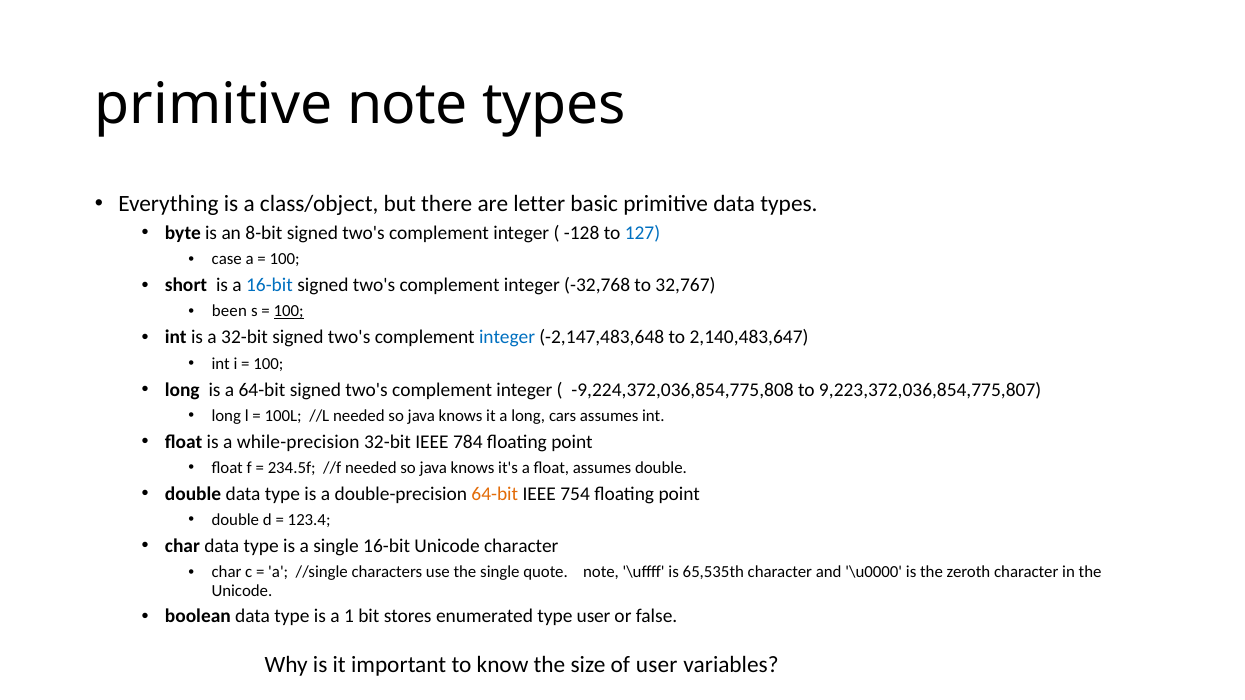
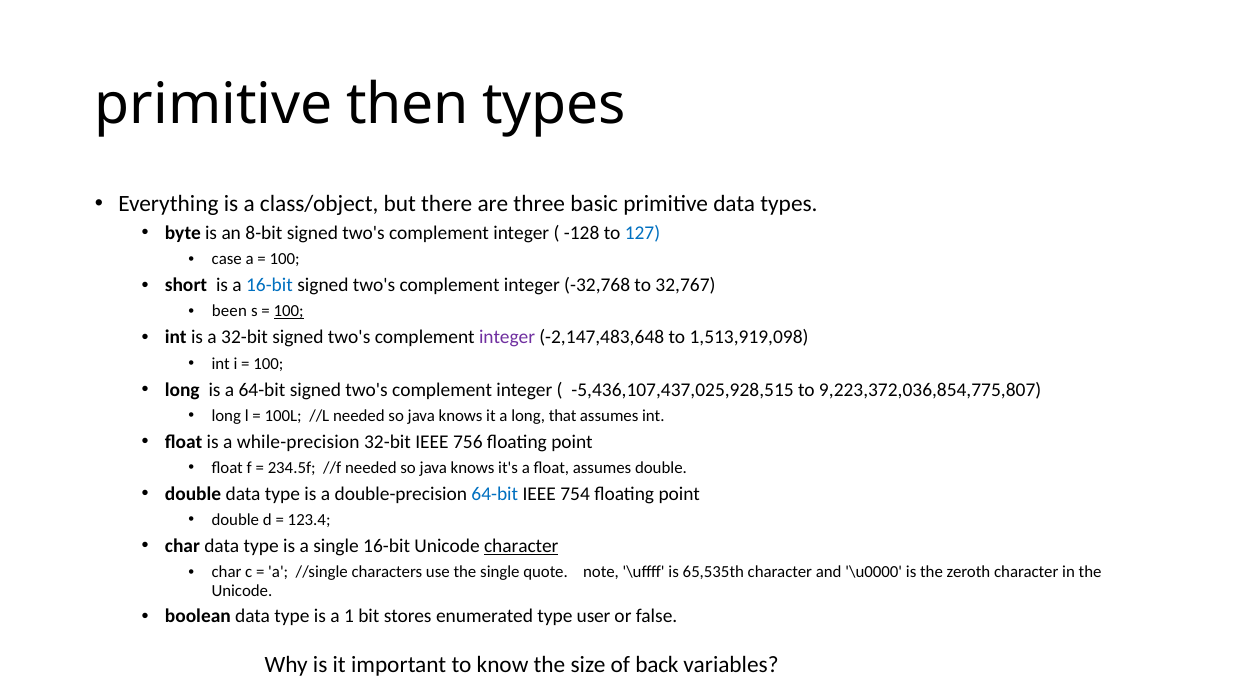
primitive note: note -> then
letter: letter -> three
integer at (507, 338) colour: blue -> purple
2,140,483,647: 2,140,483,647 -> 1,513,919,098
-9,224,372,036,854,775,808: -9,224,372,036,854,775,808 -> -5,436,107,437,025,928,515
cars: cars -> that
784: 784 -> 756
64-bit at (495, 494) colour: orange -> blue
character at (521, 546) underline: none -> present
of user: user -> back
